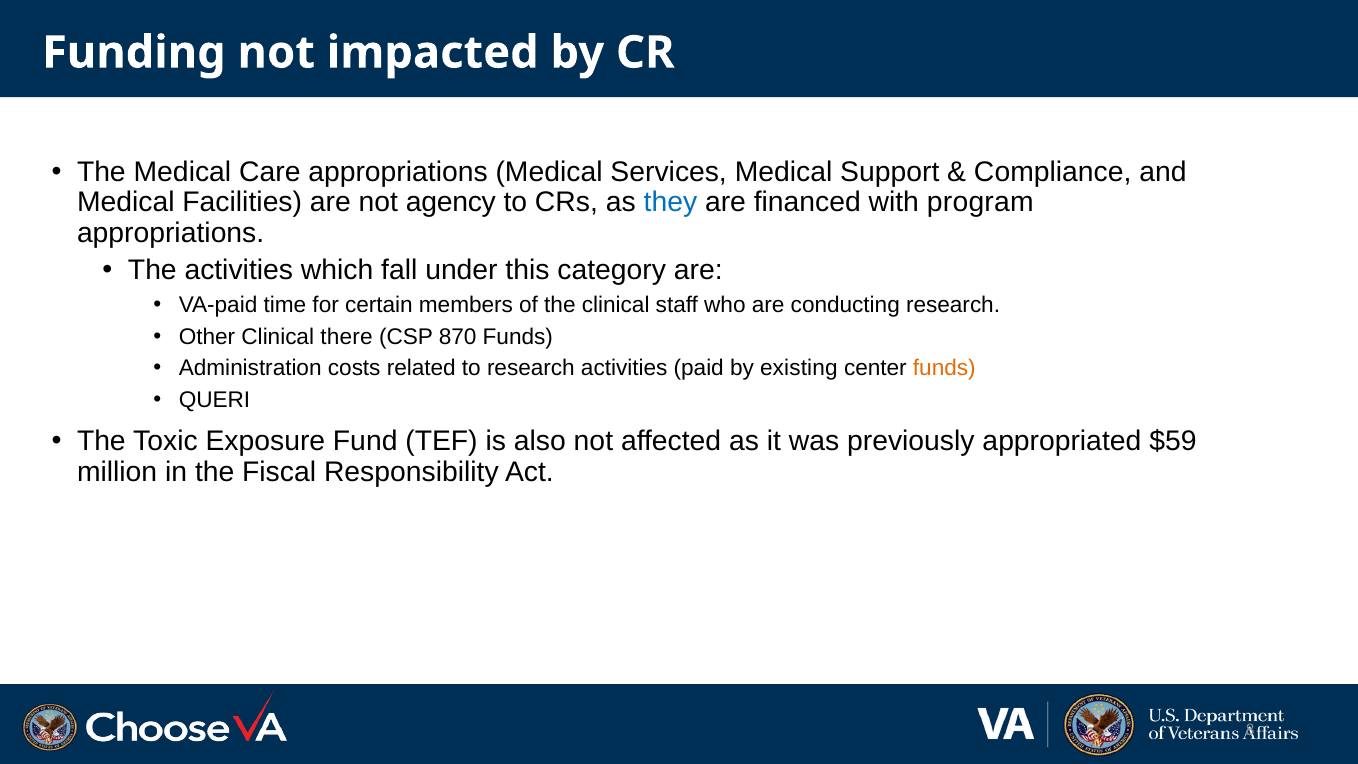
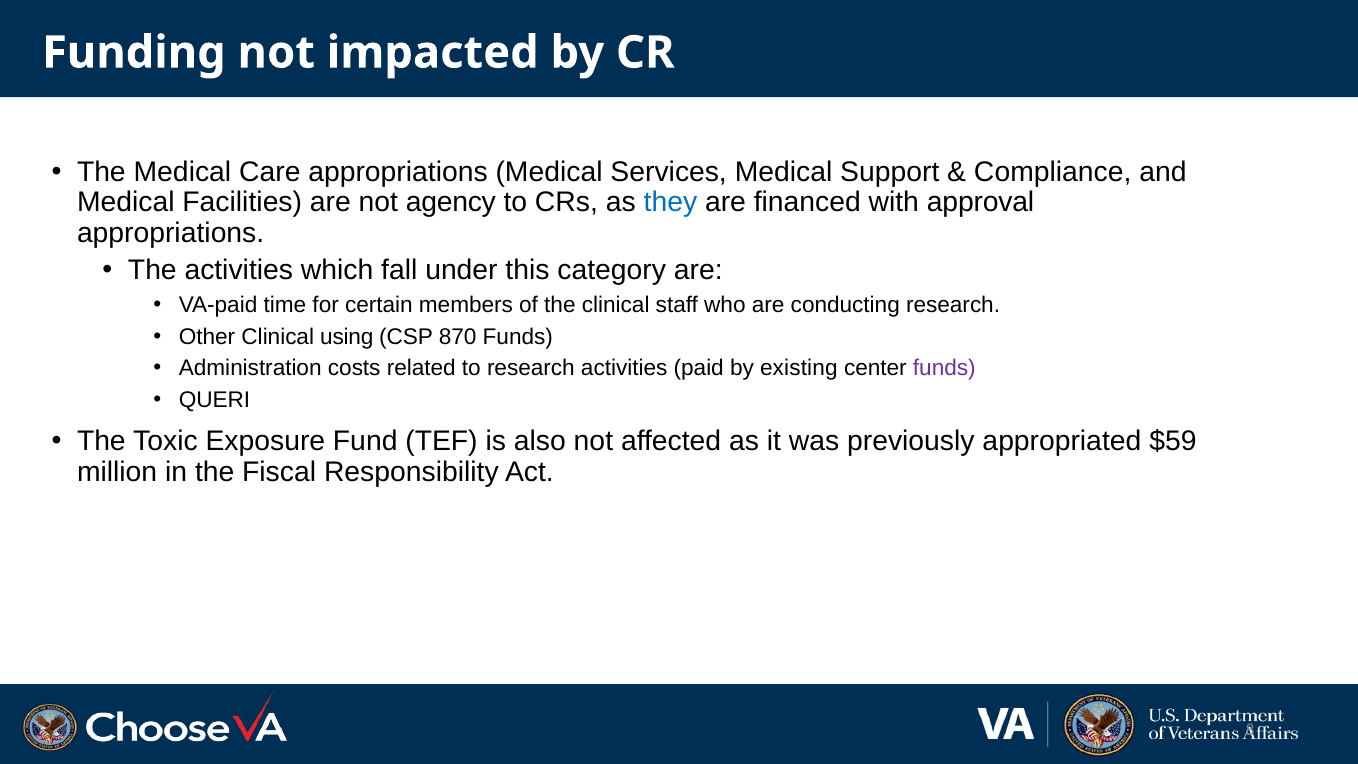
program: program -> approval
there: there -> using
funds at (944, 368) colour: orange -> purple
